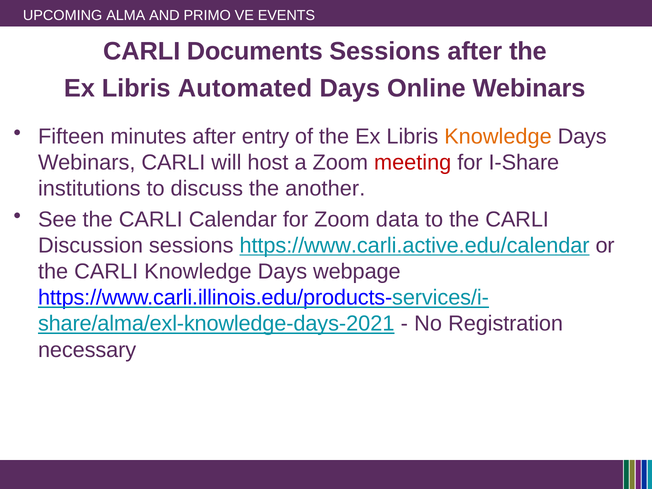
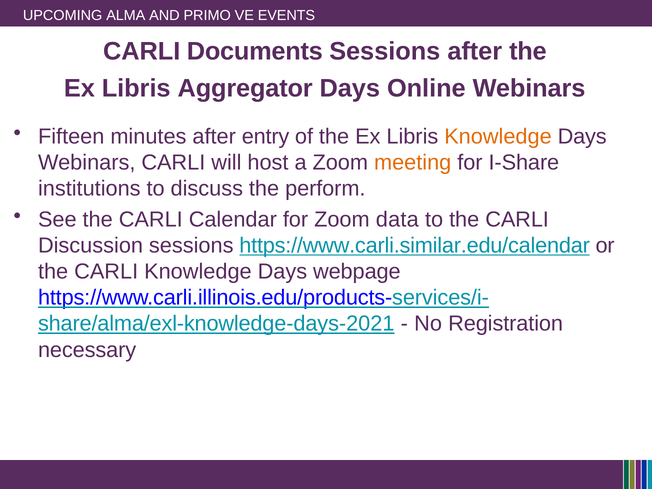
Automated: Automated -> Aggregator
meeting colour: red -> orange
another: another -> perform
https://www.carli.active.edu/calendar: https://www.carli.active.edu/calendar -> https://www.carli.similar.edu/calendar
